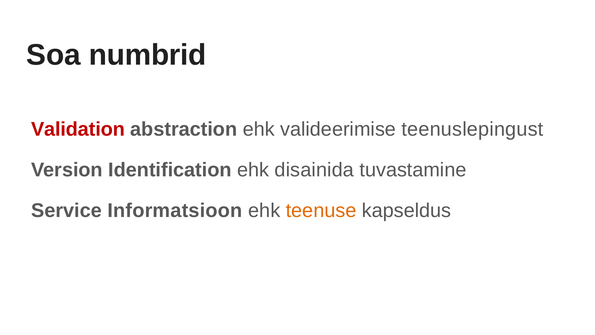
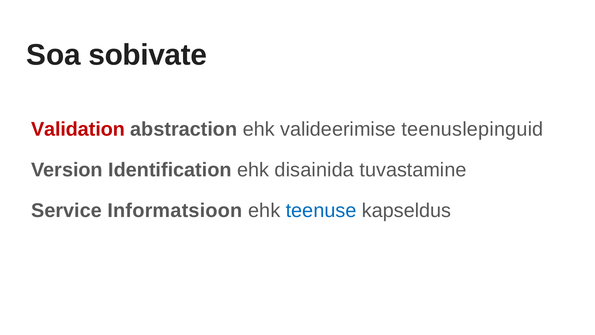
numbrid: numbrid -> sobivate
teenuslepingust: teenuslepingust -> teenuslepinguid
teenuse colour: orange -> blue
